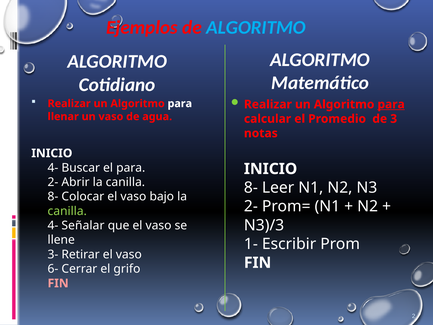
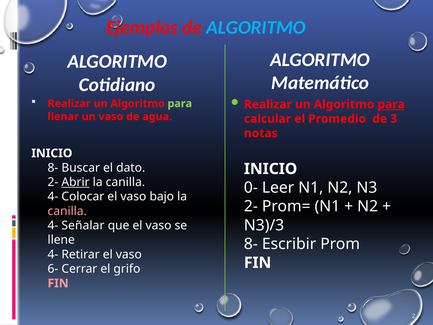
para at (180, 104) colour: white -> light green
4- at (53, 168): 4- -> 8-
el para: para -> dato
Abrir underline: none -> present
8- at (251, 188): 8- -> 0-
8- at (53, 196): 8- -> 4-
canilla at (67, 211) colour: light green -> pink
1- at (251, 244): 1- -> 8-
3- at (53, 254): 3- -> 4-
